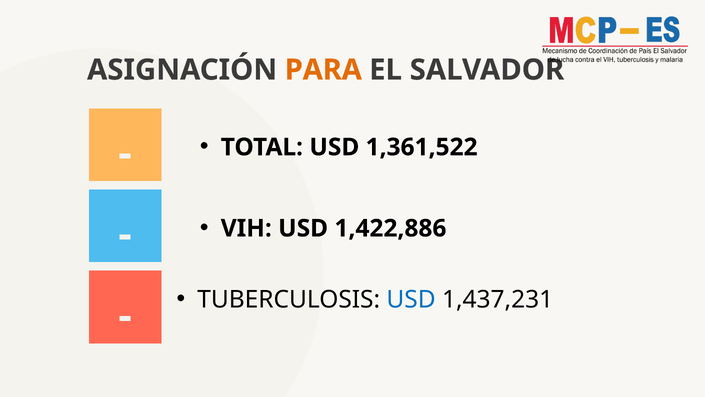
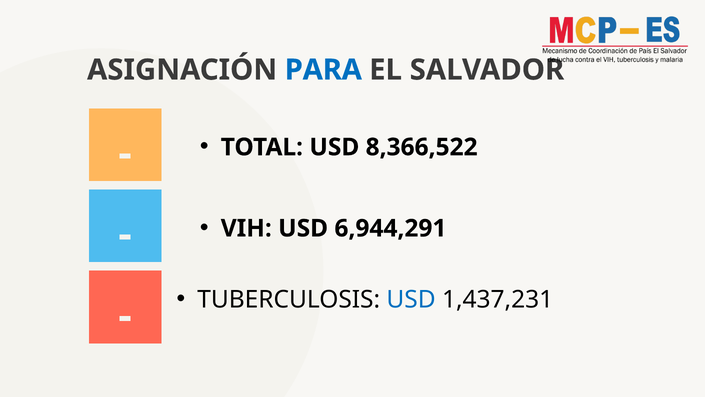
PARA colour: orange -> blue
1,361,522: 1,361,522 -> 8,366,522
1,422,886: 1,422,886 -> 6,944,291
